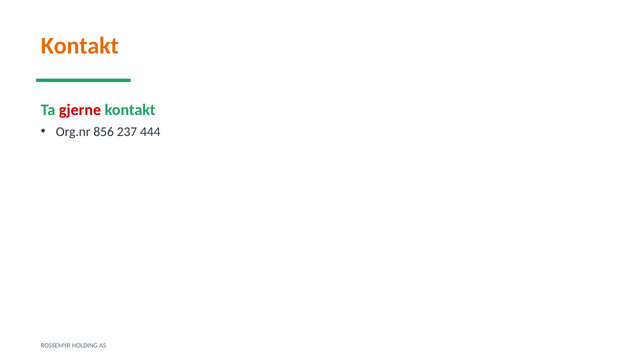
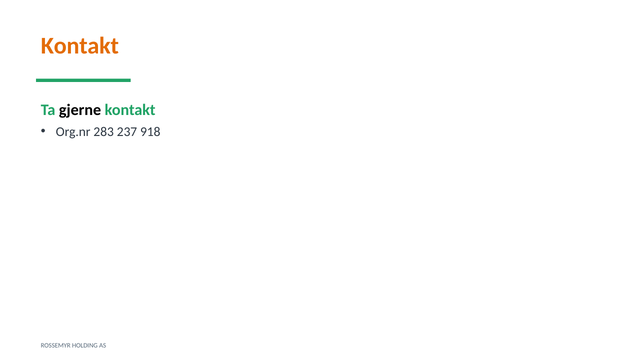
gjerne colour: red -> black
856: 856 -> 283
444: 444 -> 918
